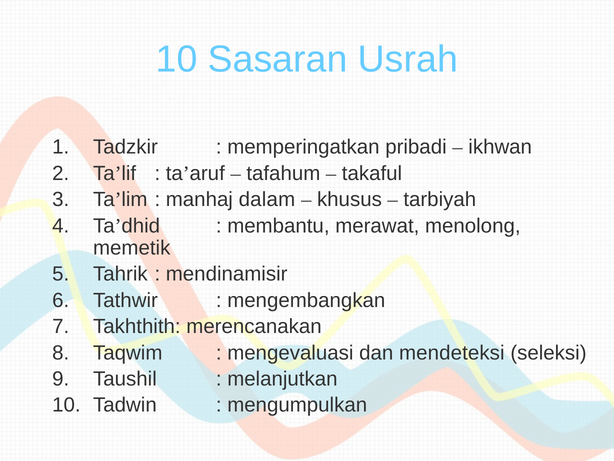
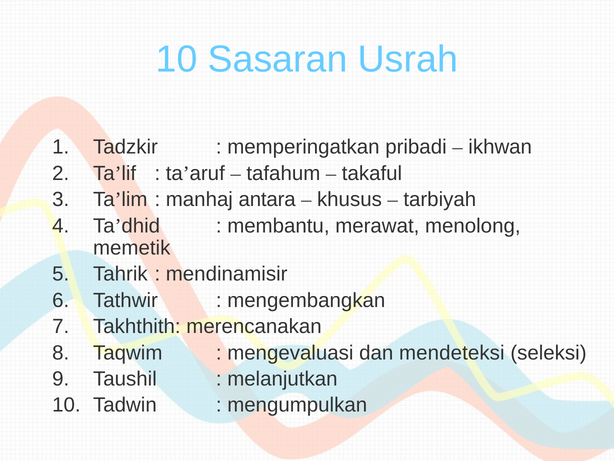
dalam: dalam -> antara
